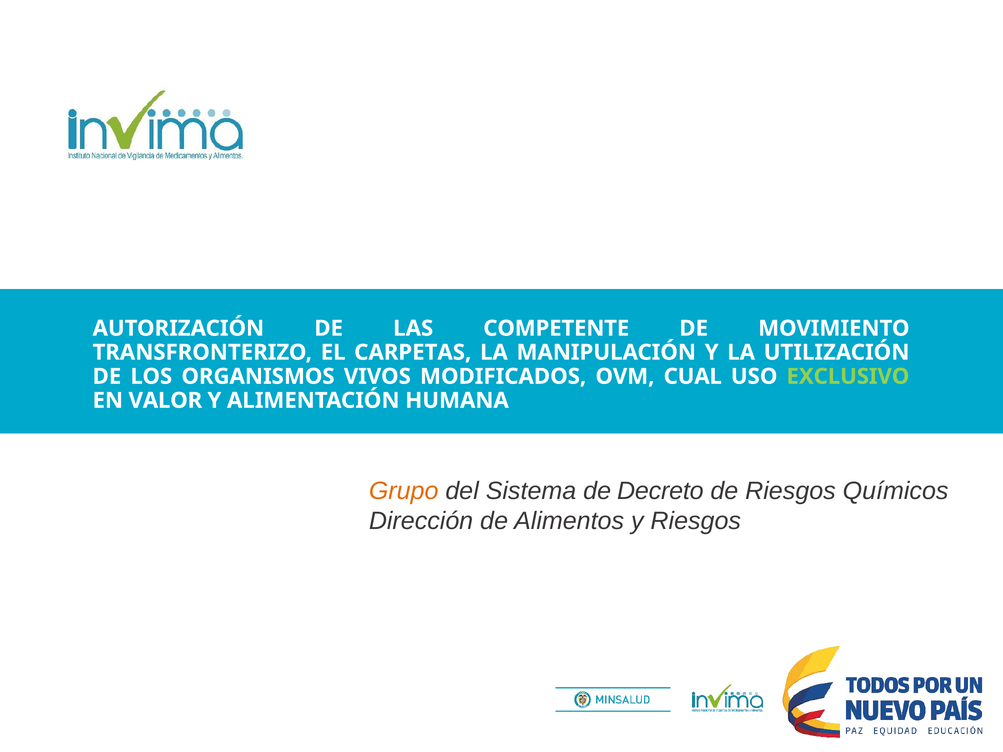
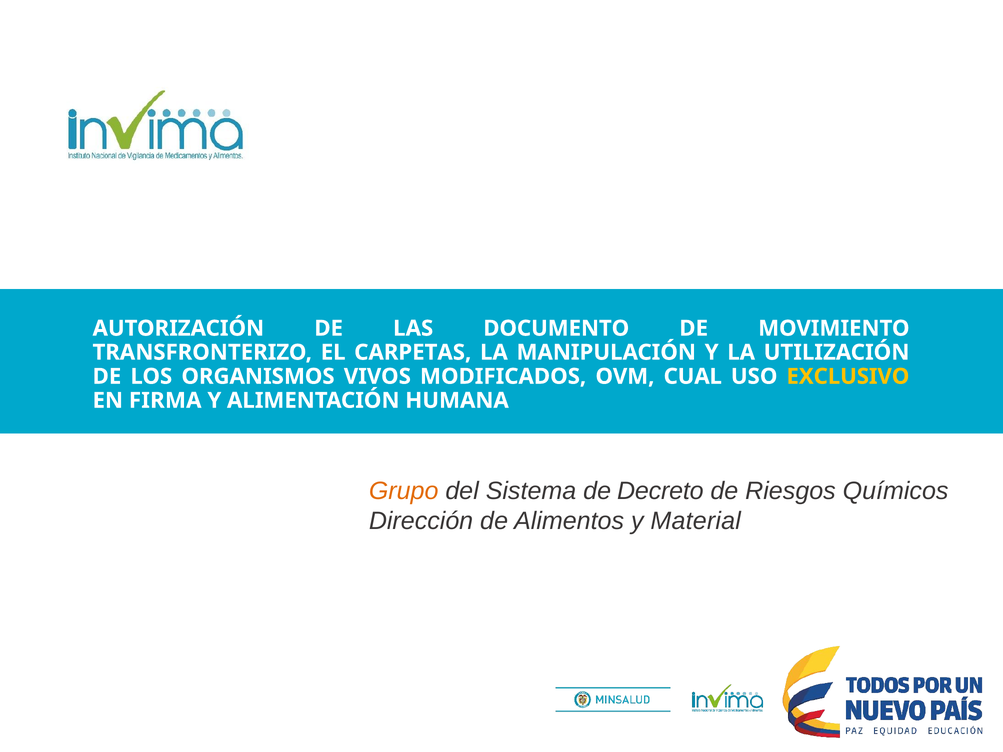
COMPETENTE: COMPETENTE -> DOCUMENTO
EXCLUSIVO colour: light green -> yellow
VALOR: VALOR -> FIRMA
y Riesgos: Riesgos -> Material
